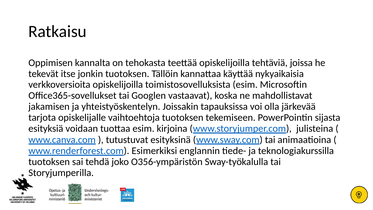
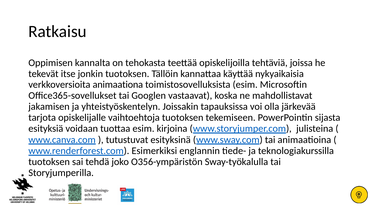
verkkoversioita opiskelijoilla: opiskelijoilla -> animaationa
